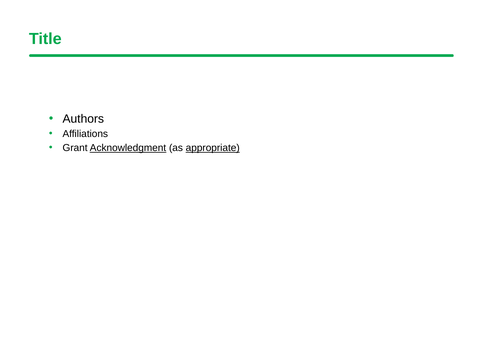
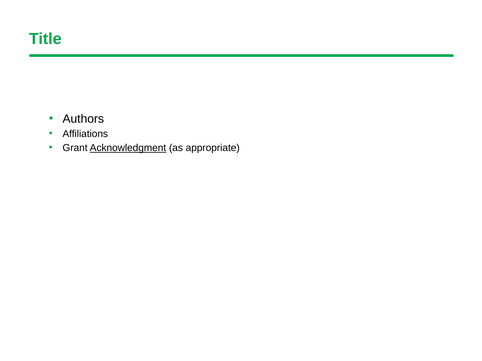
appropriate underline: present -> none
